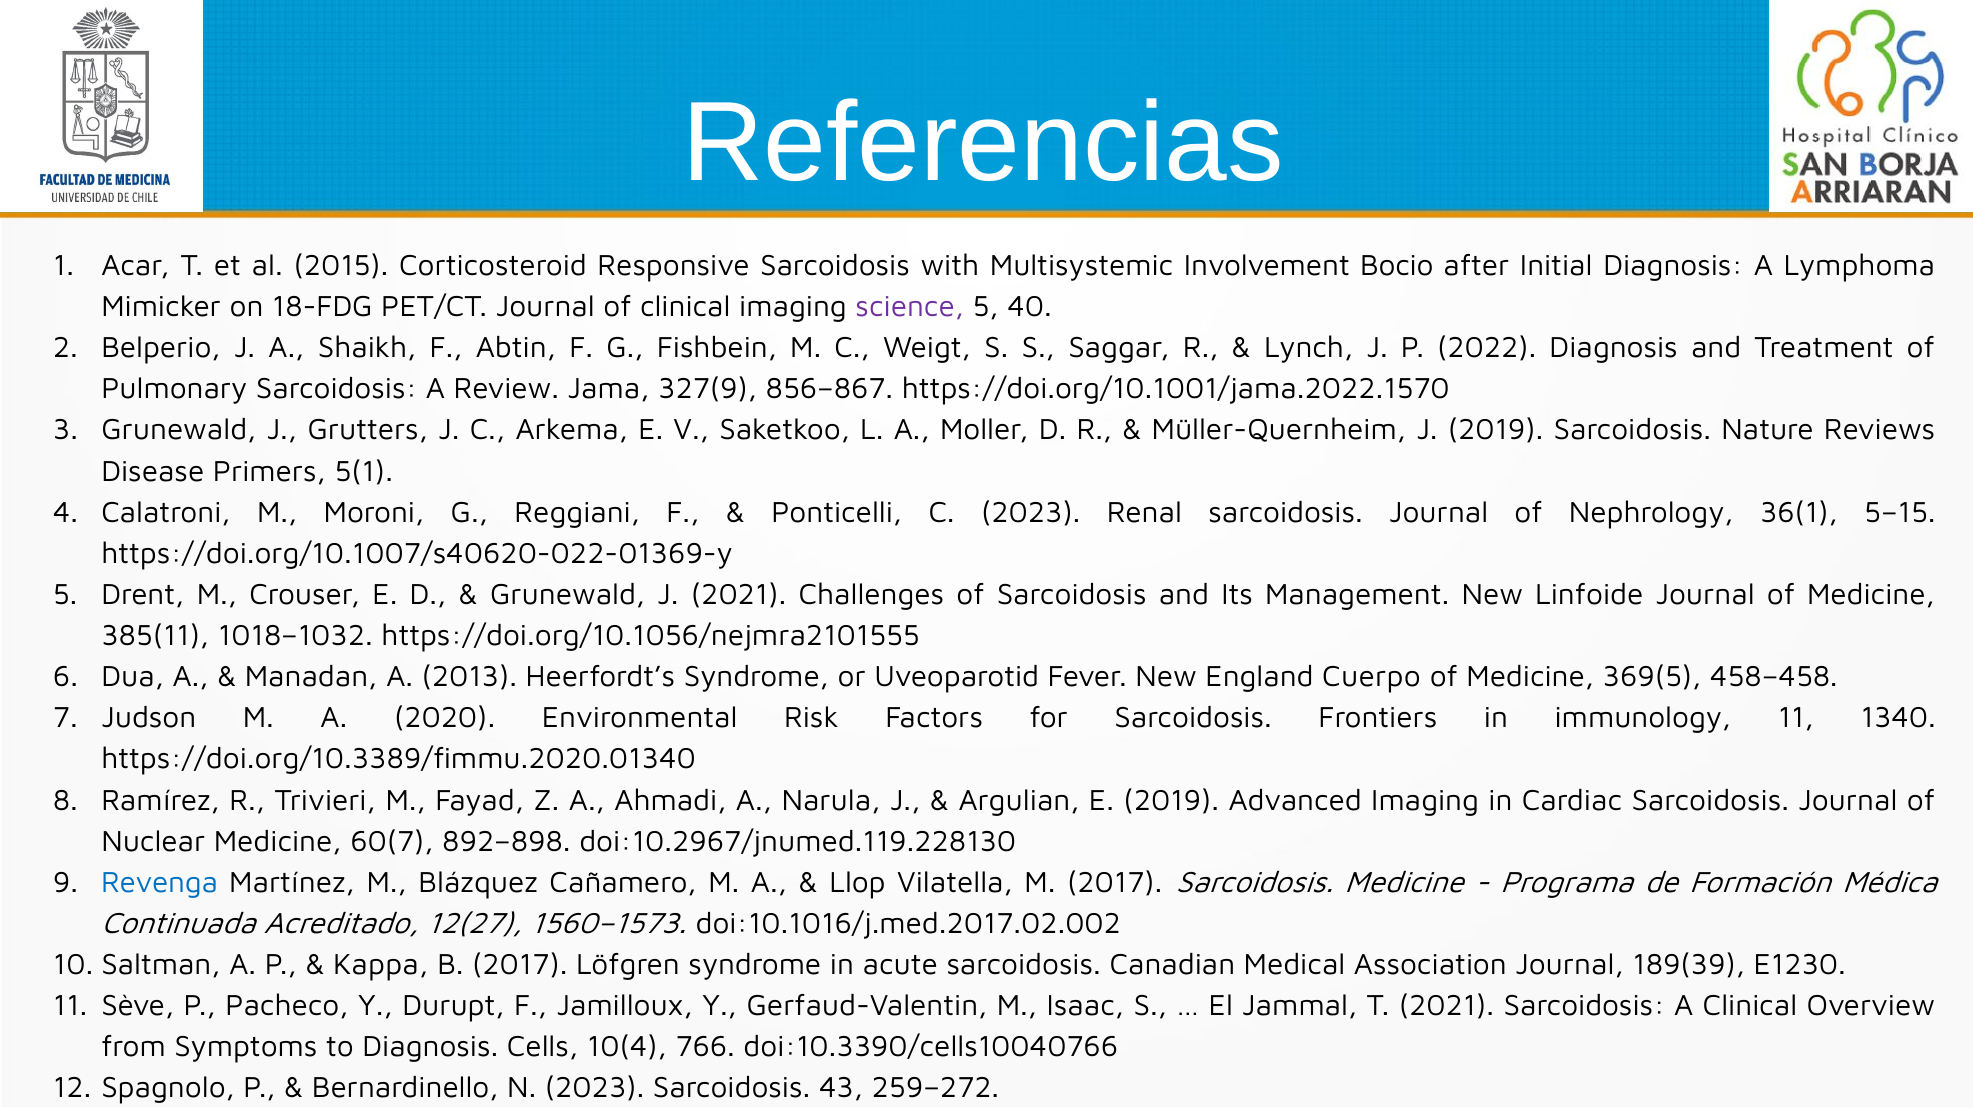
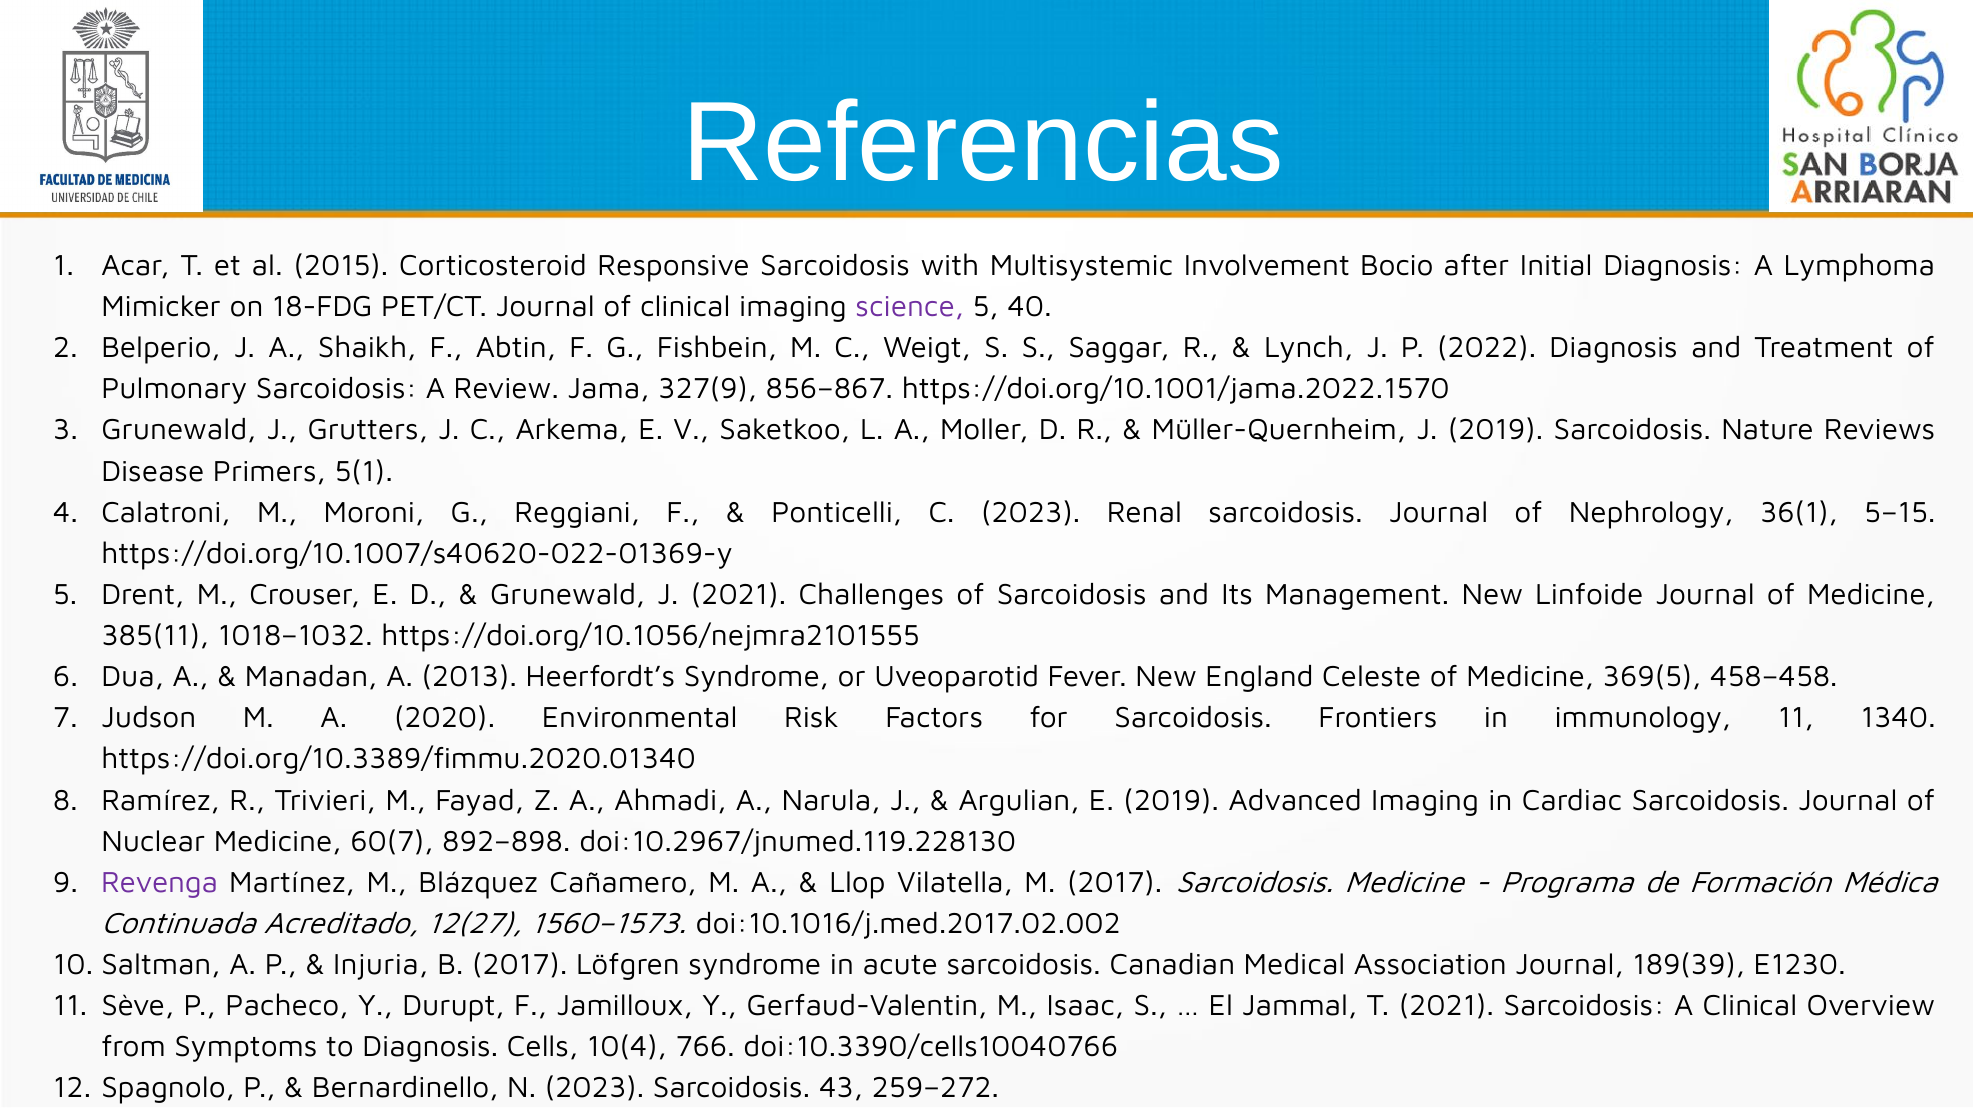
Cuerpo: Cuerpo -> Celeste
Revenga colour: blue -> purple
Kappa: Kappa -> Injuria
